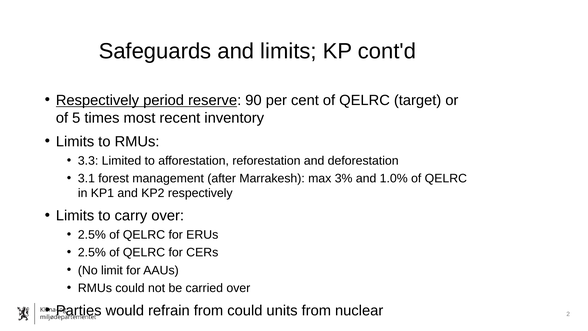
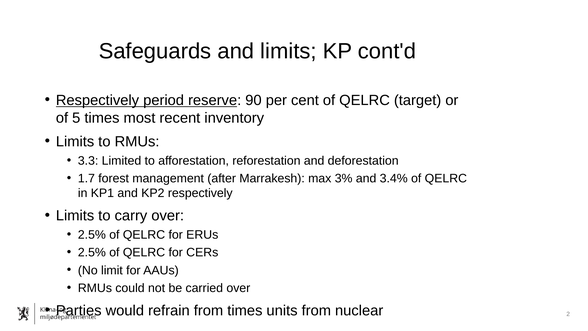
3.1: 3.1 -> 1.7
1.0%: 1.0% -> 3.4%
from could: could -> times
